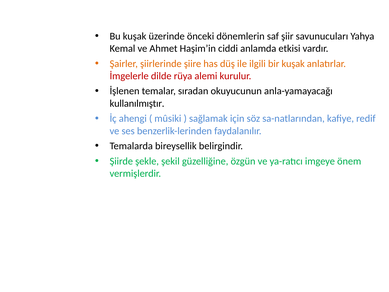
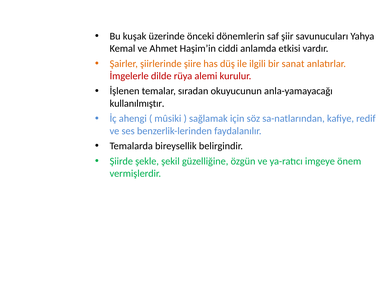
bir kuşak: kuşak -> sanat
